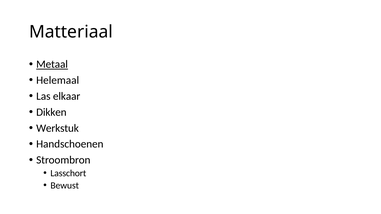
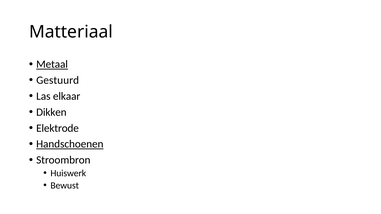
Helemaal: Helemaal -> Gestuurd
Werkstuk: Werkstuk -> Elektrode
Handschoenen underline: none -> present
Lasschort: Lasschort -> Huiswerk
